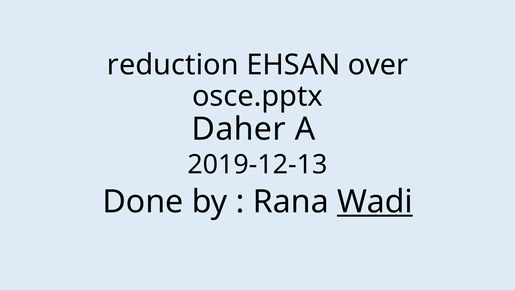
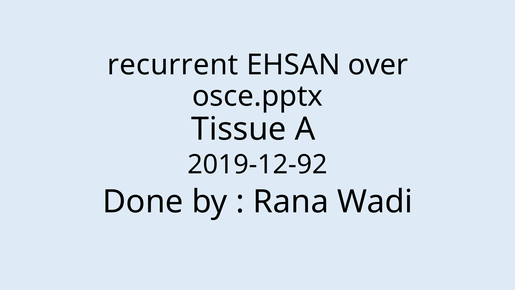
reduction: reduction -> recurrent
Daher: Daher -> Tissue
2019-12-13: 2019-12-13 -> 2019-12-92
Wadi underline: present -> none
